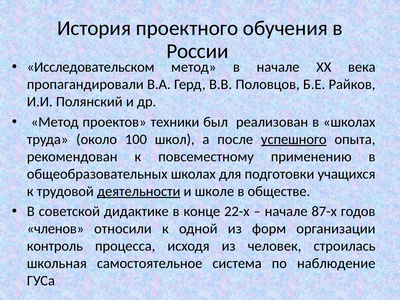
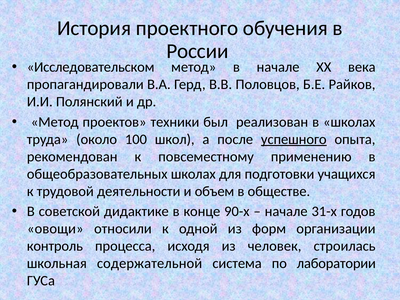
деятельности underline: present -> none
школе: школе -> объем
22-х: 22-х -> 90-х
87-х: 87-х -> 31-х
членов: членов -> овощи
самостоятельное: самостоятельное -> содержательной
наблюдение: наблюдение -> лаборатории
